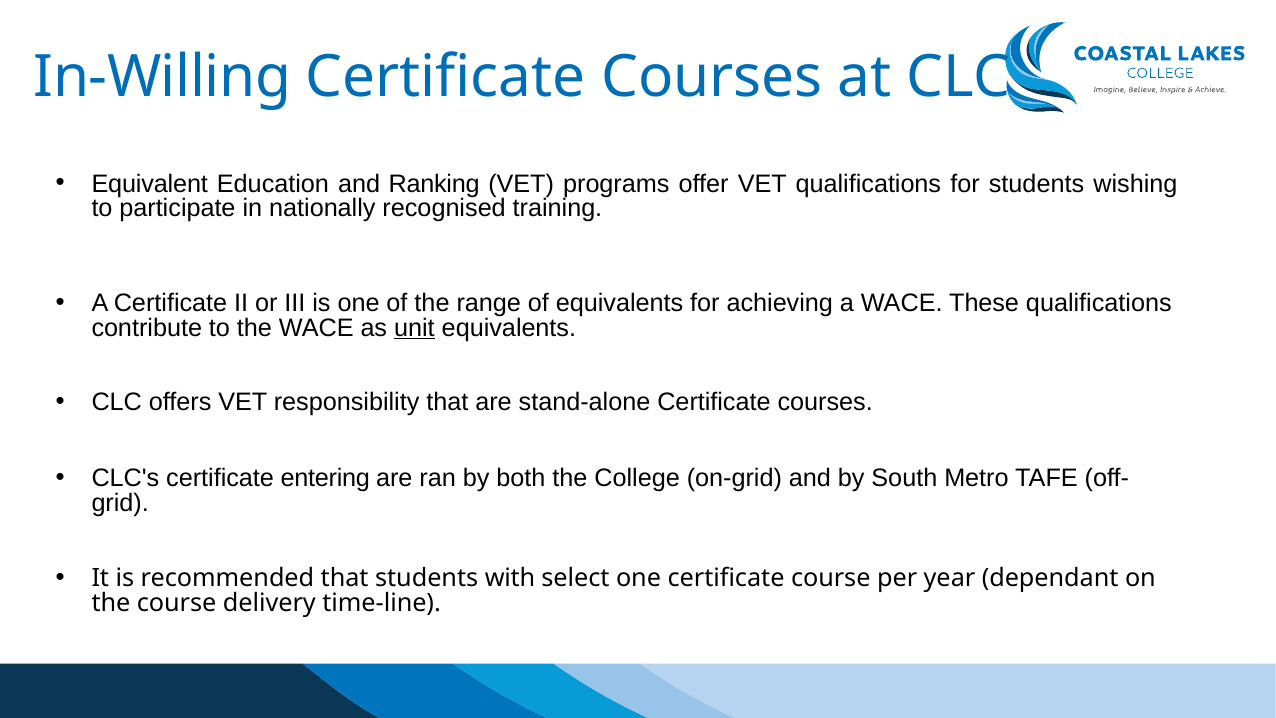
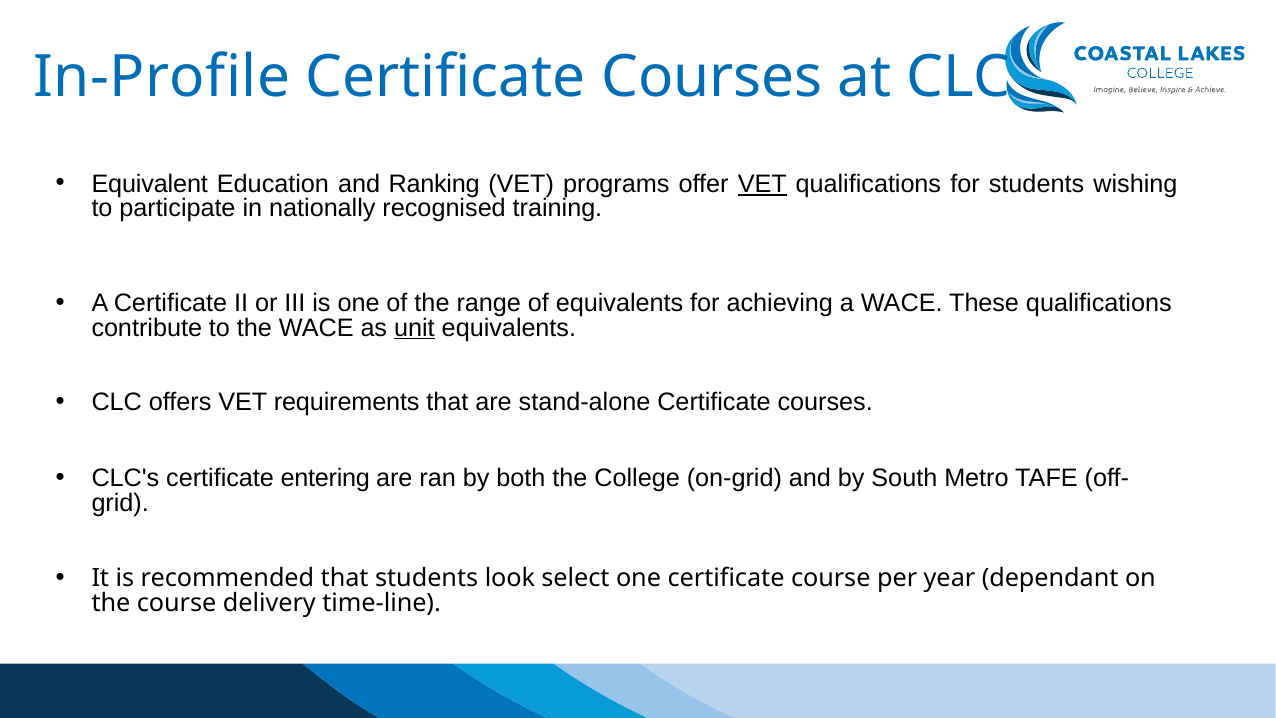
In-Willing: In-Willing -> In-Profile
VET at (762, 184) underline: none -> present
responsibility: responsibility -> requirements
with: with -> look
